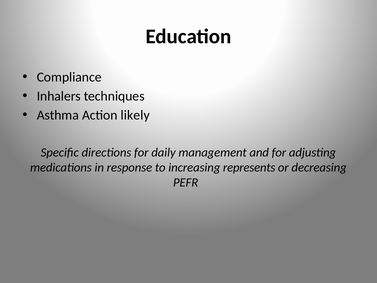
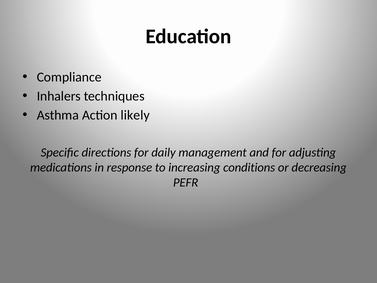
represents: represents -> conditions
